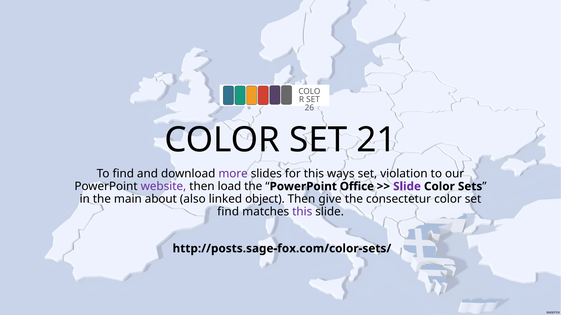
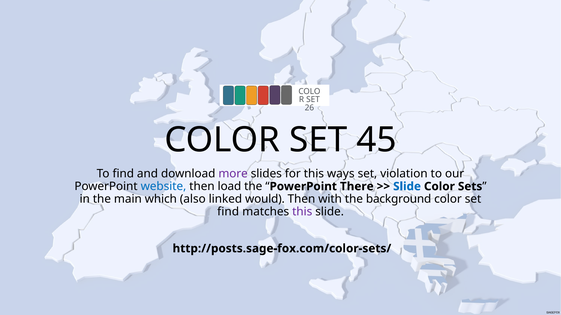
21: 21 -> 45
website colour: purple -> blue
Office: Office -> There
Slide at (407, 187) colour: purple -> blue
about: about -> which
object: object -> would
give: give -> with
consectetur: consectetur -> background
